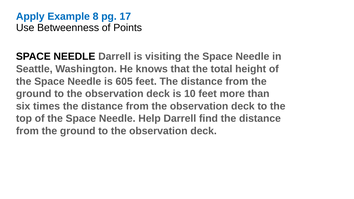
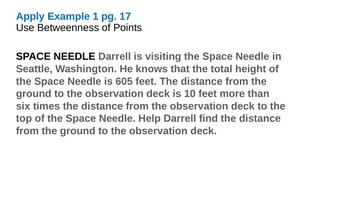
8: 8 -> 1
